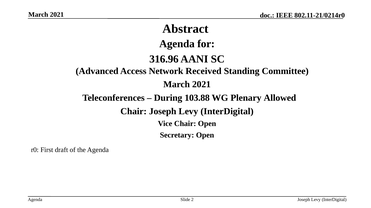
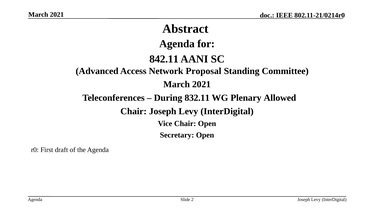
316.96: 316.96 -> 842.11
Received: Received -> Proposal
103.88: 103.88 -> 832.11
